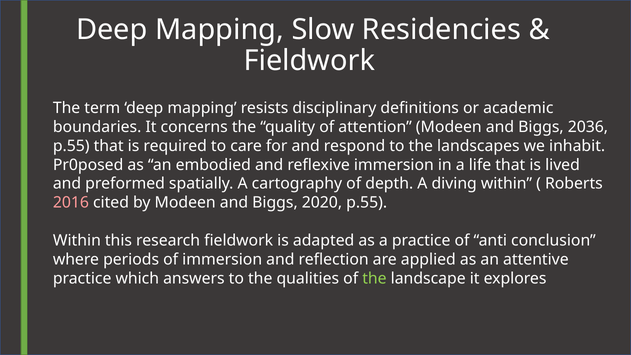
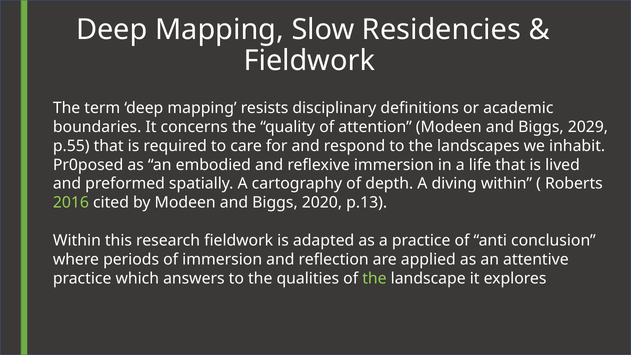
2036: 2036 -> 2029
2016 colour: pink -> light green
2020 p.55: p.55 -> p.13
